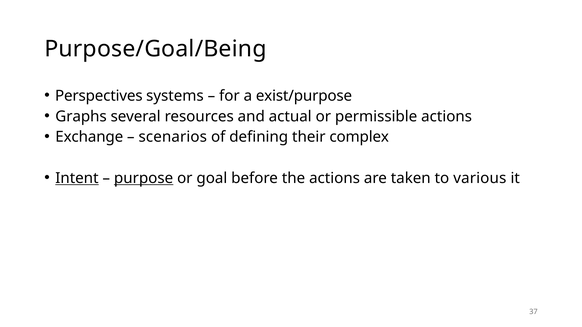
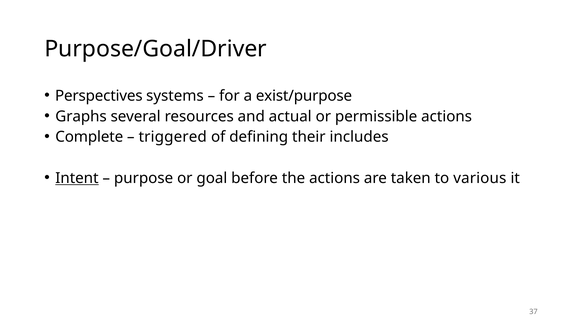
Purpose/Goal/Being: Purpose/Goal/Being -> Purpose/Goal/Driver
Exchange: Exchange -> Complete
scenarios: scenarios -> triggered
complex: complex -> includes
purpose underline: present -> none
